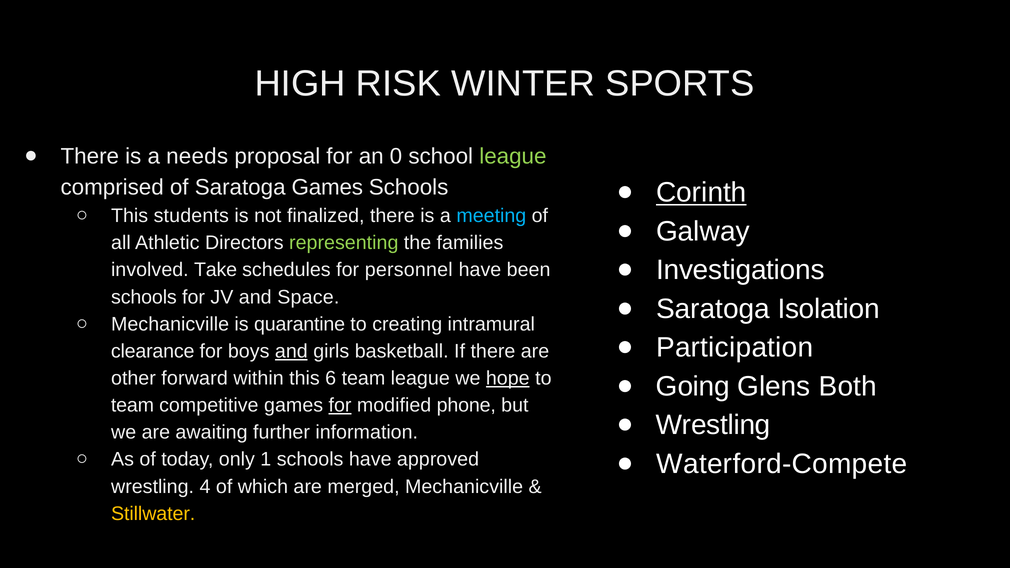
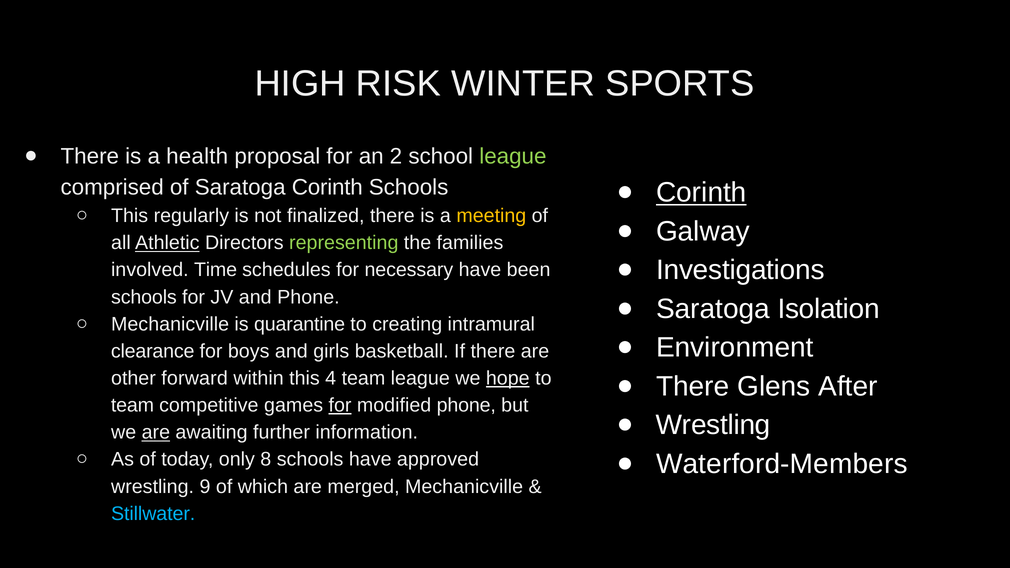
needs: needs -> health
0: 0 -> 2
Saratoga Games: Games -> Corinth
students: students -> regularly
meeting colour: light blue -> yellow
Athletic underline: none -> present
Take: Take -> Time
personnel: personnel -> necessary
and Space: Space -> Phone
Participation: Participation -> Environment
and at (291, 351) underline: present -> none
6: 6 -> 4
Going at (693, 387): Going -> There
Both: Both -> After
are at (156, 433) underline: none -> present
1: 1 -> 8
Waterford-Compete: Waterford-Compete -> Waterford-Members
4: 4 -> 9
Stillwater colour: yellow -> light blue
